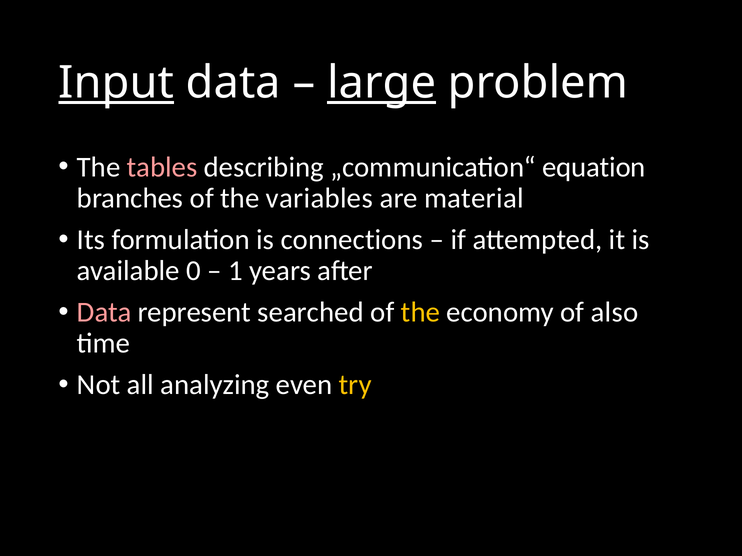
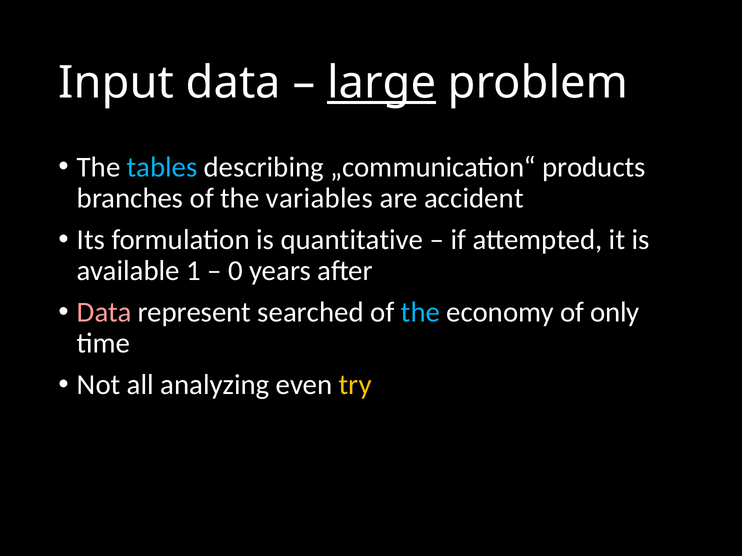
Input underline: present -> none
tables colour: pink -> light blue
equation: equation -> products
material: material -> accident
connections: connections -> quantitative
0: 0 -> 1
1: 1 -> 0
the at (420, 313) colour: yellow -> light blue
also: also -> only
